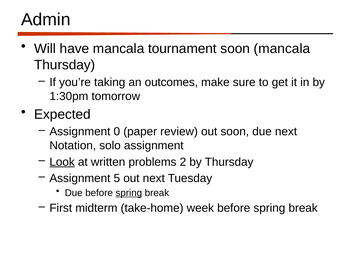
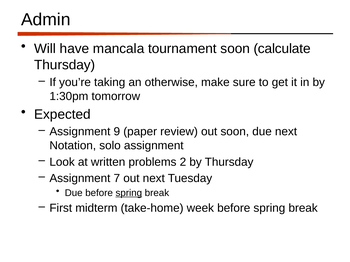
soon mancala: mancala -> calculate
outcomes: outcomes -> otherwise
0: 0 -> 9
Look underline: present -> none
5: 5 -> 7
